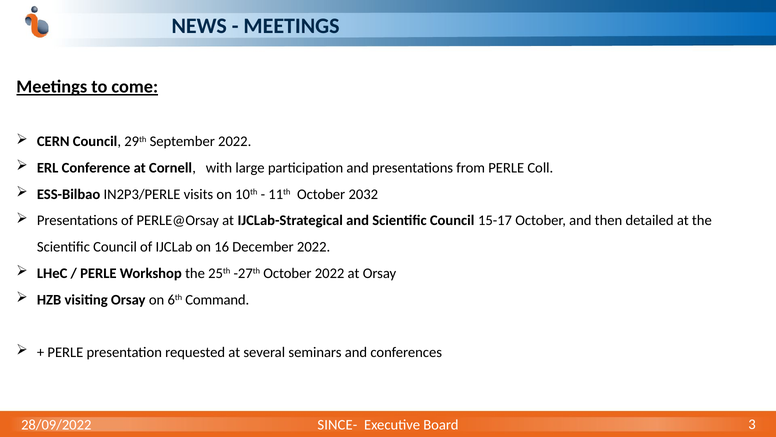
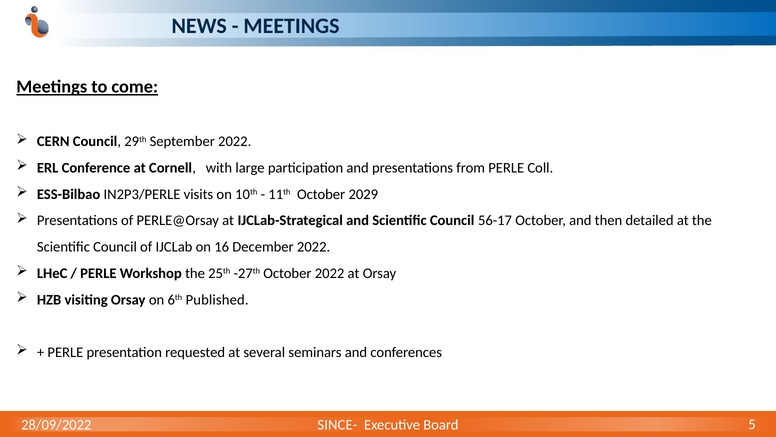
2032: 2032 -> 2029
15-17: 15-17 -> 56-17
Command: Command -> Published
3: 3 -> 5
